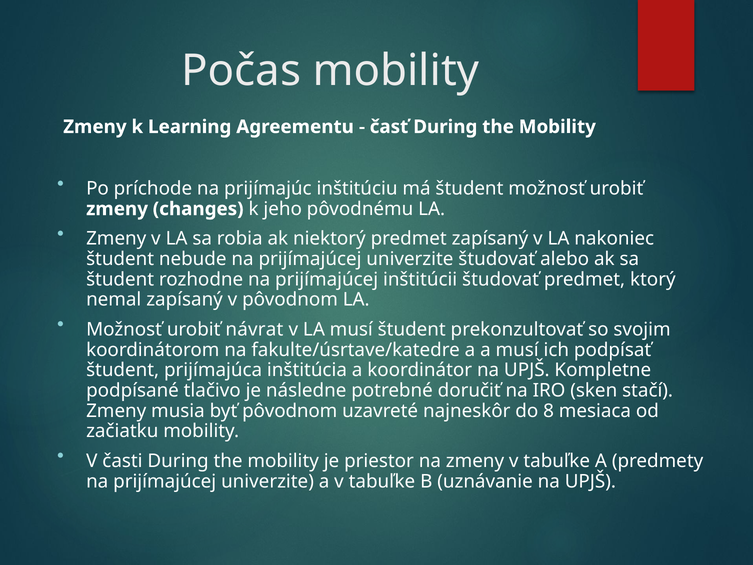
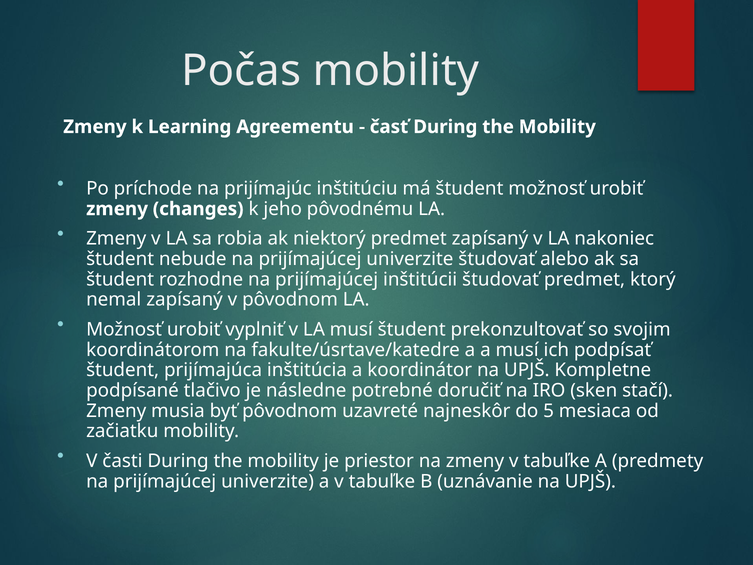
návrat: návrat -> vyplniť
8: 8 -> 5
